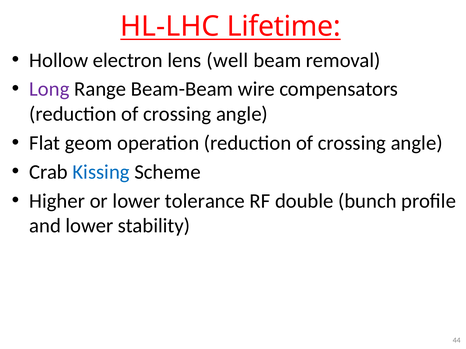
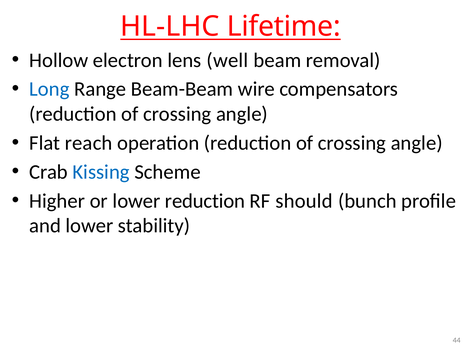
Long colour: purple -> blue
geom: geom -> reach
lower tolerance: tolerance -> reduction
double: double -> should
